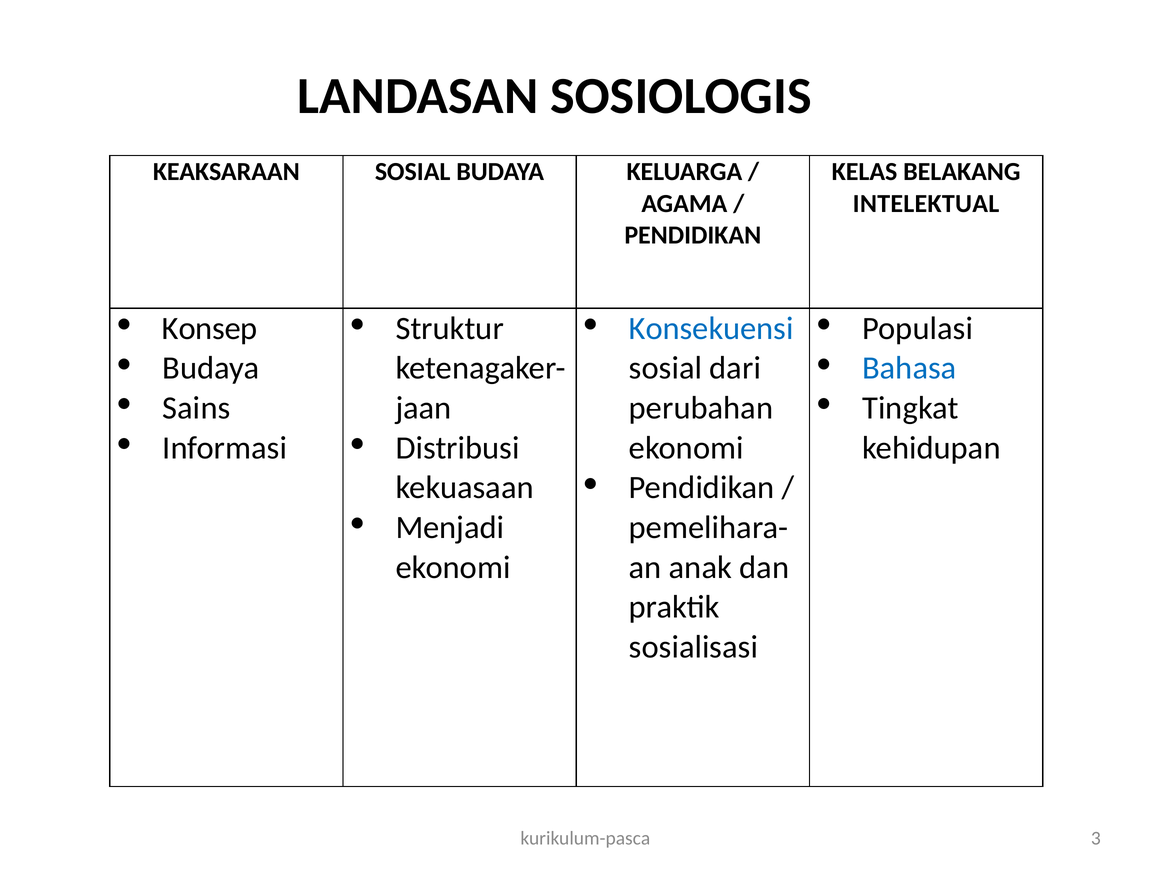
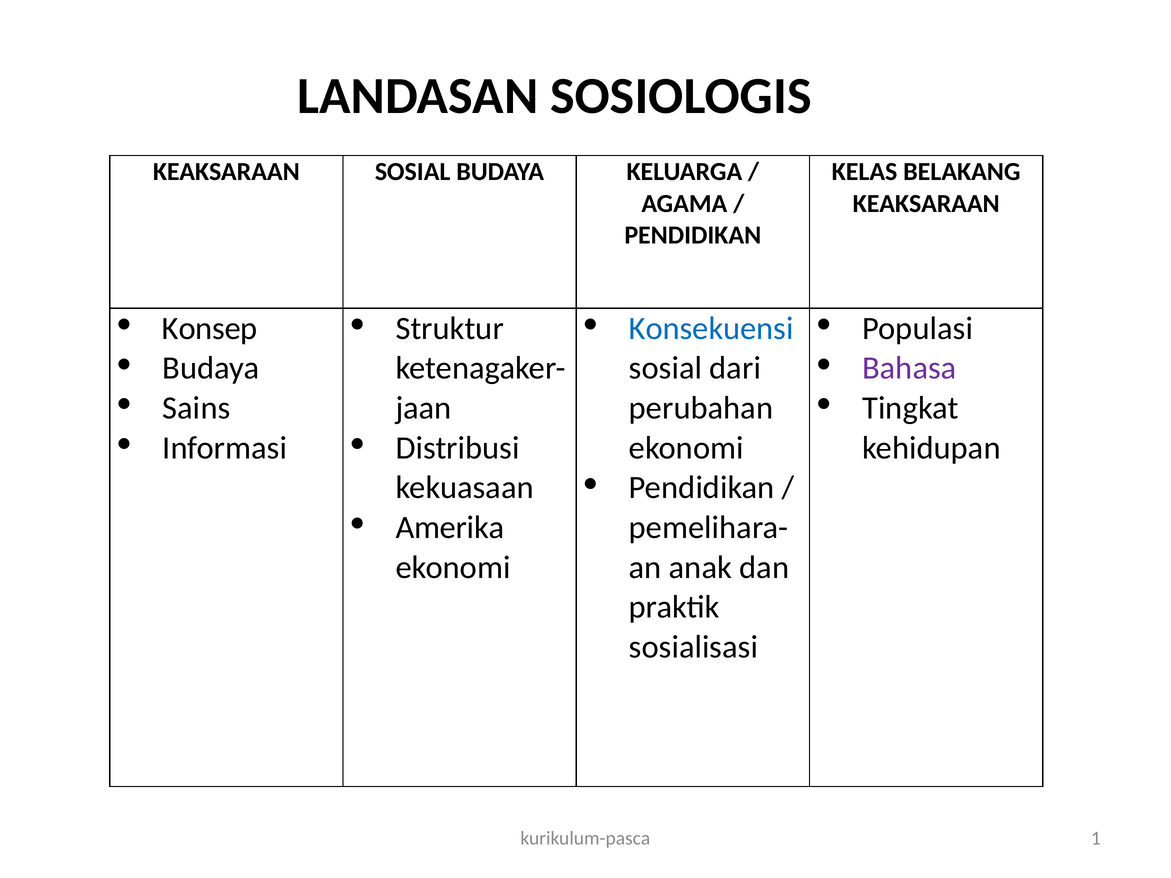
INTELEKTUAL at (926, 204): INTELEKTUAL -> KEAKSARAAN
Bahasa colour: blue -> purple
Menjadi: Menjadi -> Amerika
3: 3 -> 1
